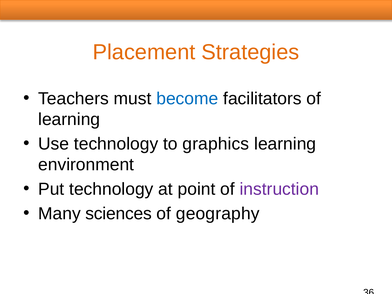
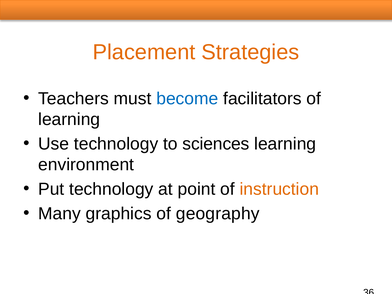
graphics: graphics -> sciences
instruction colour: purple -> orange
sciences: sciences -> graphics
